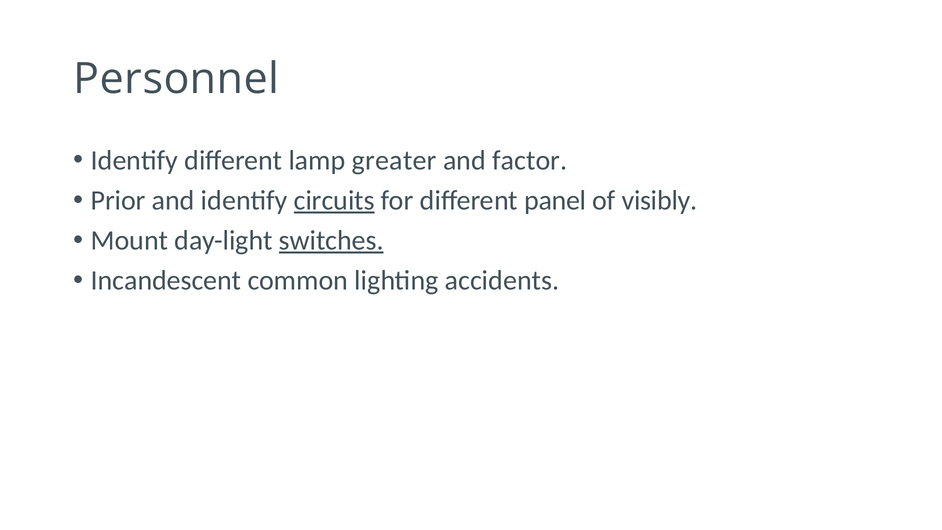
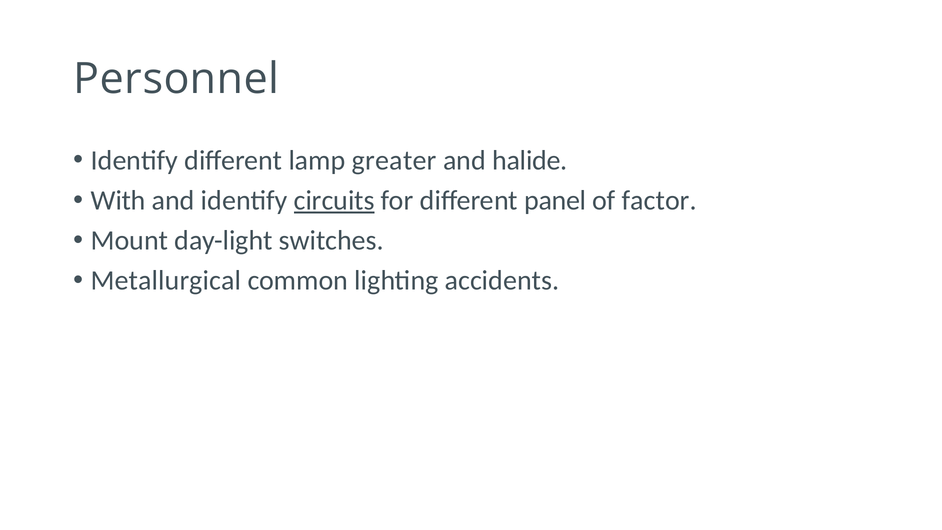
factor: factor -> halide
Prior: Prior -> With
visibly: visibly -> factor
switches underline: present -> none
Incandescent: Incandescent -> Metallurgical
